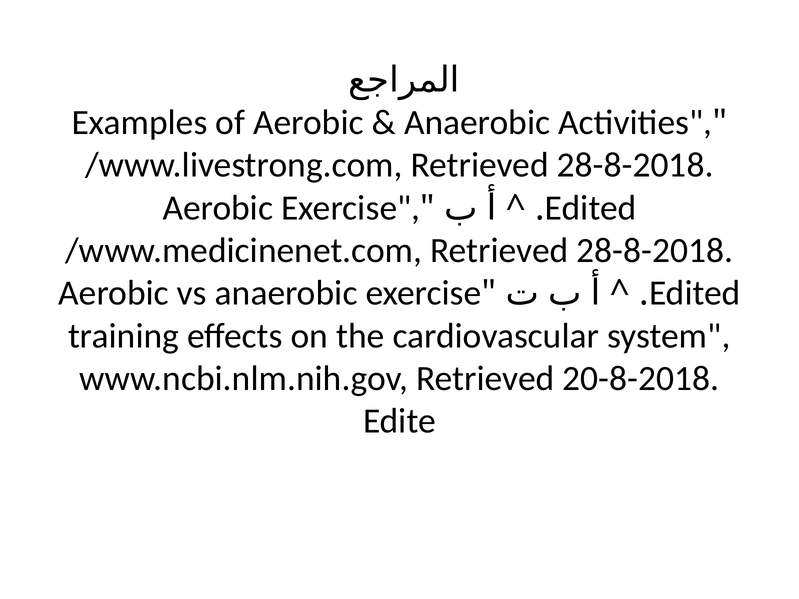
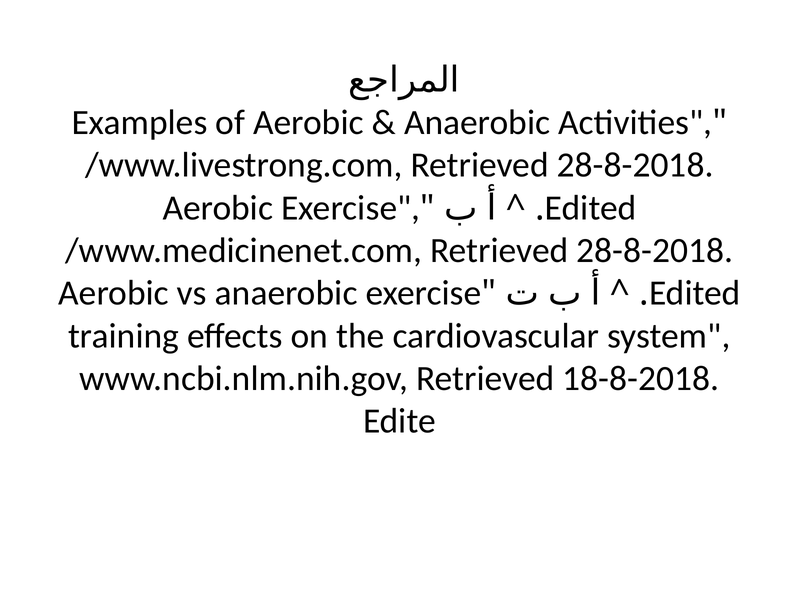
20-8-2018: 20-8-2018 -> 18-8-2018
